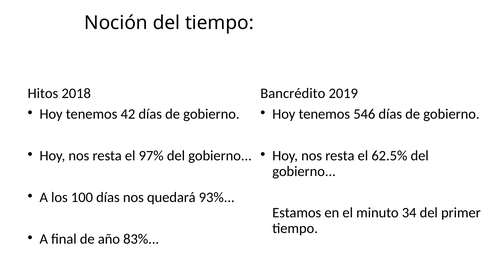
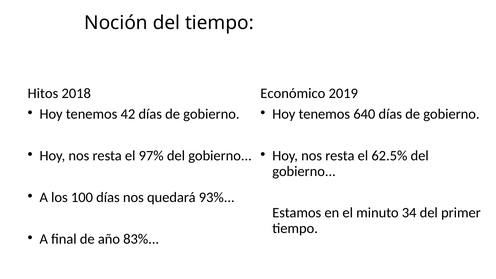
Bancrédito: Bancrédito -> Económico
546: 546 -> 640
